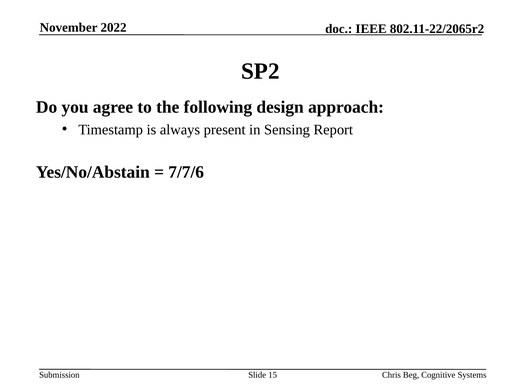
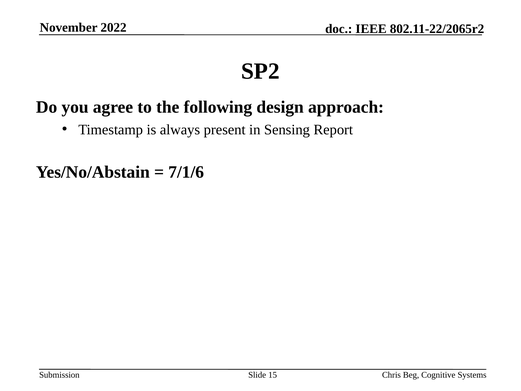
7/7/6: 7/7/6 -> 7/1/6
